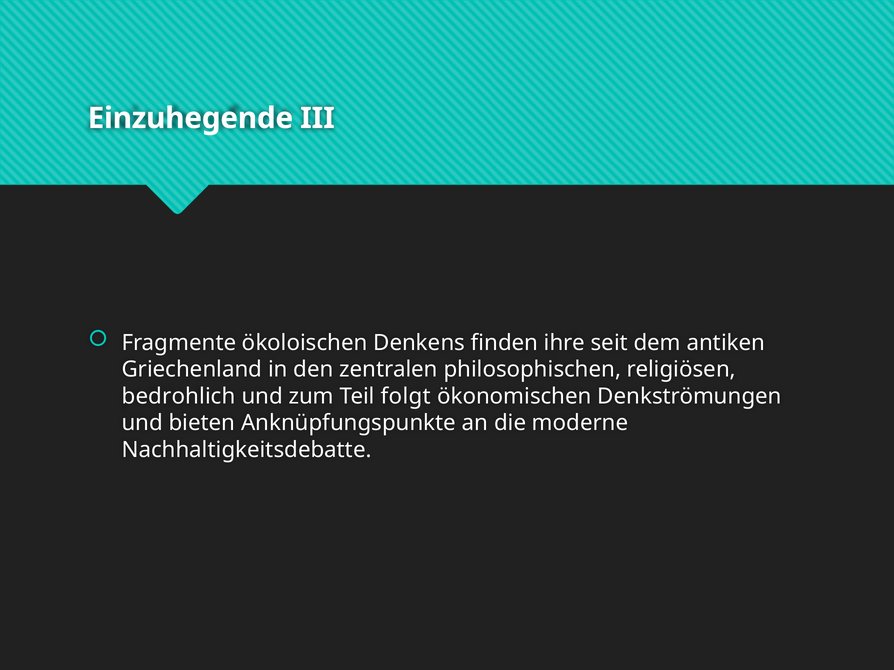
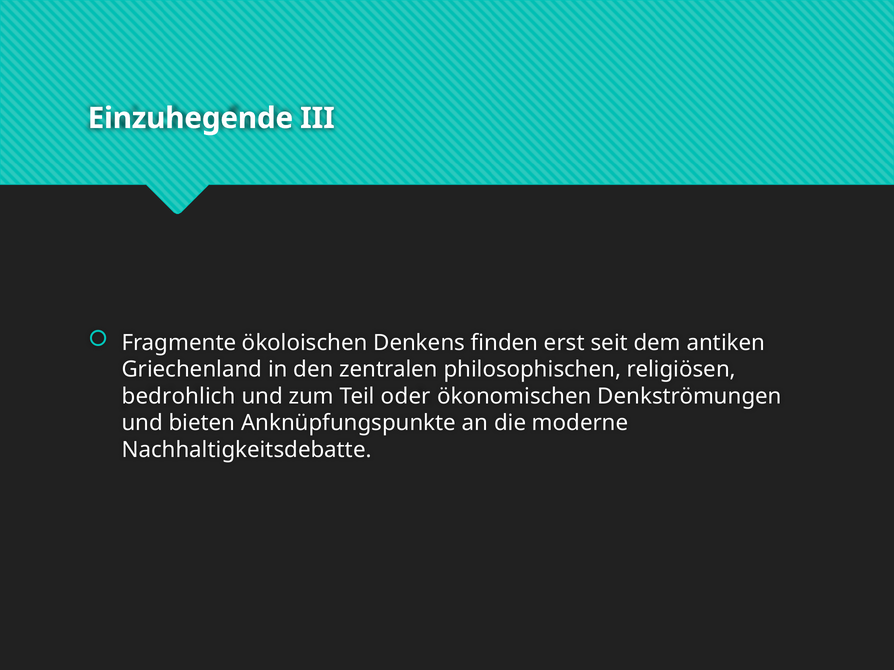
ihre: ihre -> erst
folgt: folgt -> oder
